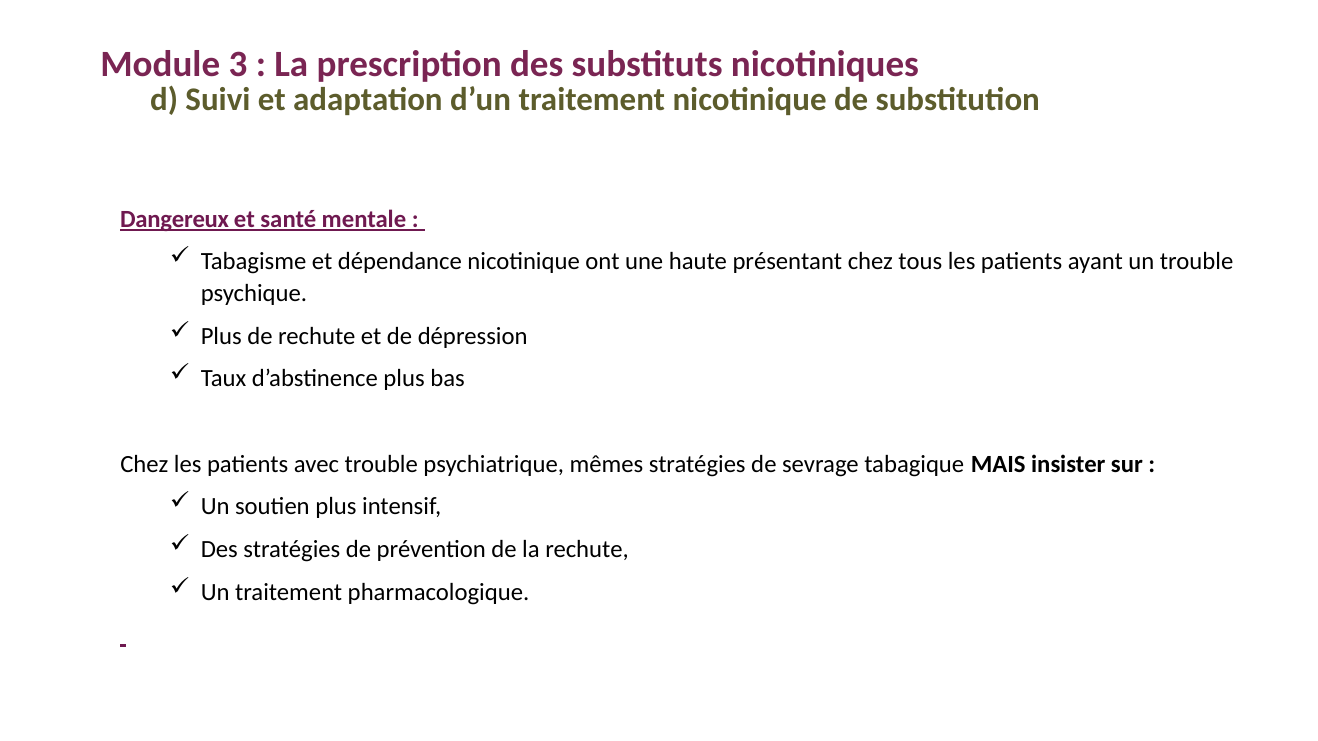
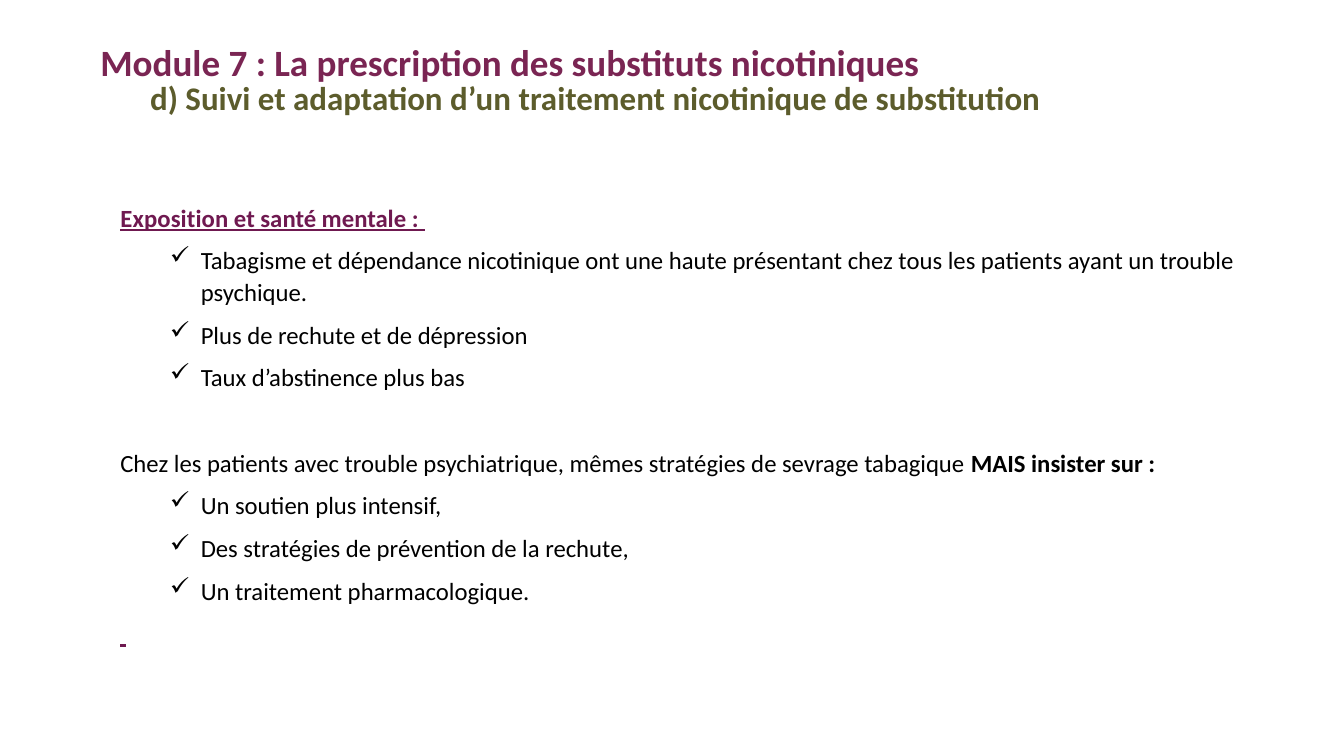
3: 3 -> 7
Dangereux: Dangereux -> Exposition
